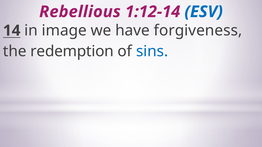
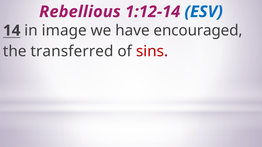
forgiveness: forgiveness -> encouraged
redemption: redemption -> transferred
sins colour: blue -> red
